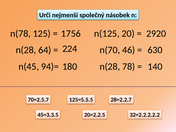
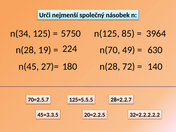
n(78: n(78 -> n(34
1756: 1756 -> 5750
20: 20 -> 85
2920: 2920 -> 3964
64: 64 -> 19
46: 46 -> 49
94)=: 94)= -> 27)=
78: 78 -> 72
